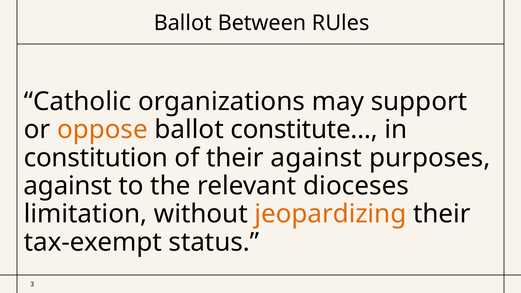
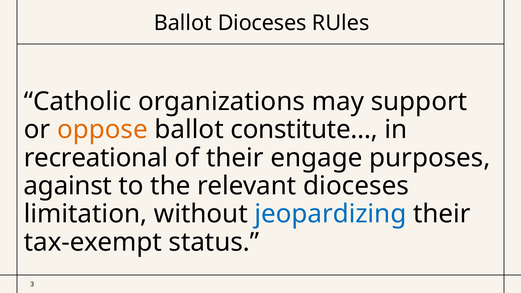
Ballot Between: Between -> Dioceses
constitution: constitution -> recreational
their against: against -> engage
jeopardizing colour: orange -> blue
